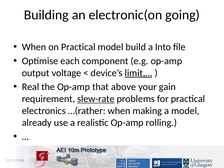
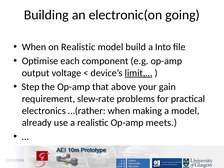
on Practical: Practical -> Realistic
Real: Real -> Step
slew-rate underline: present -> none
rolling: rolling -> meets
